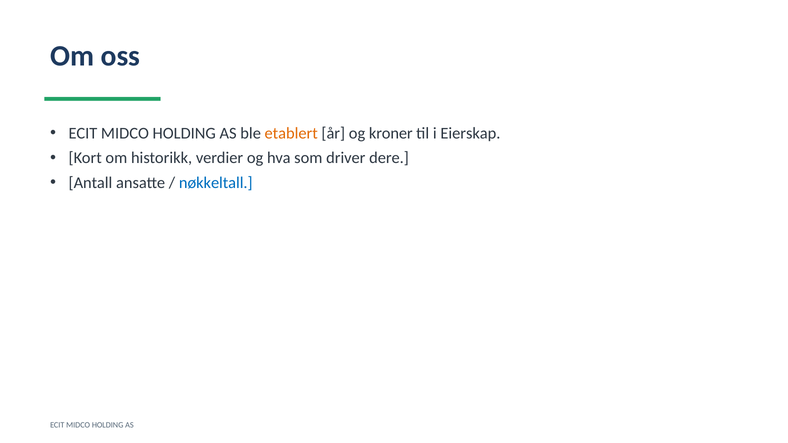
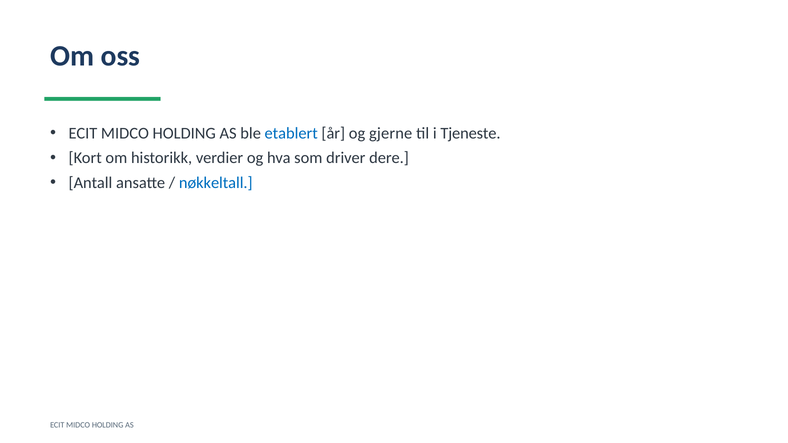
etablert colour: orange -> blue
kroner: kroner -> gjerne
Eierskap: Eierskap -> Tjeneste
